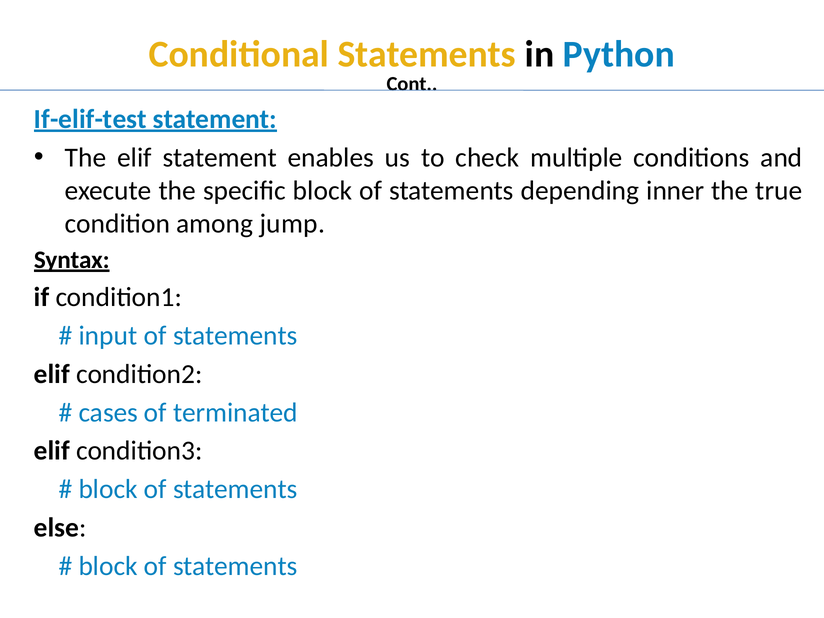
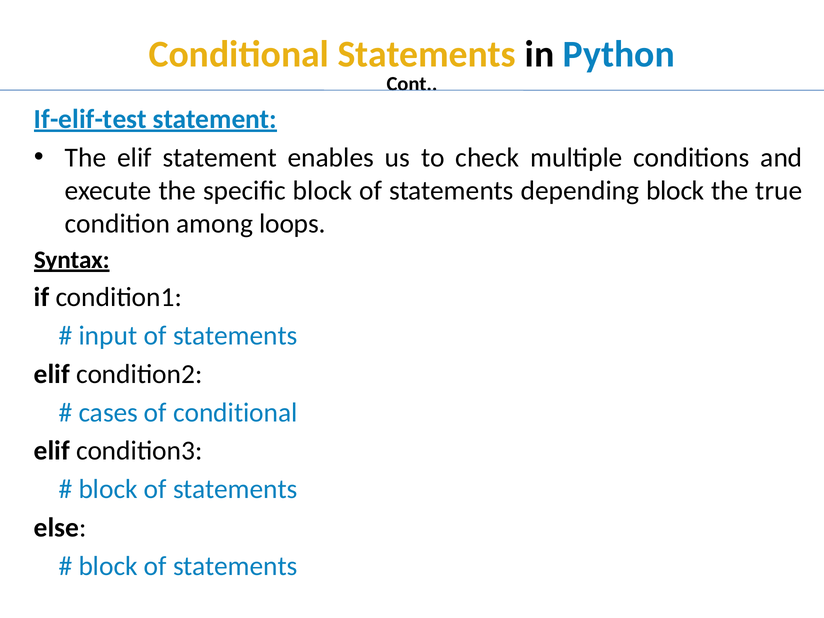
depending inner: inner -> block
jump: jump -> loops
of terminated: terminated -> conditional
